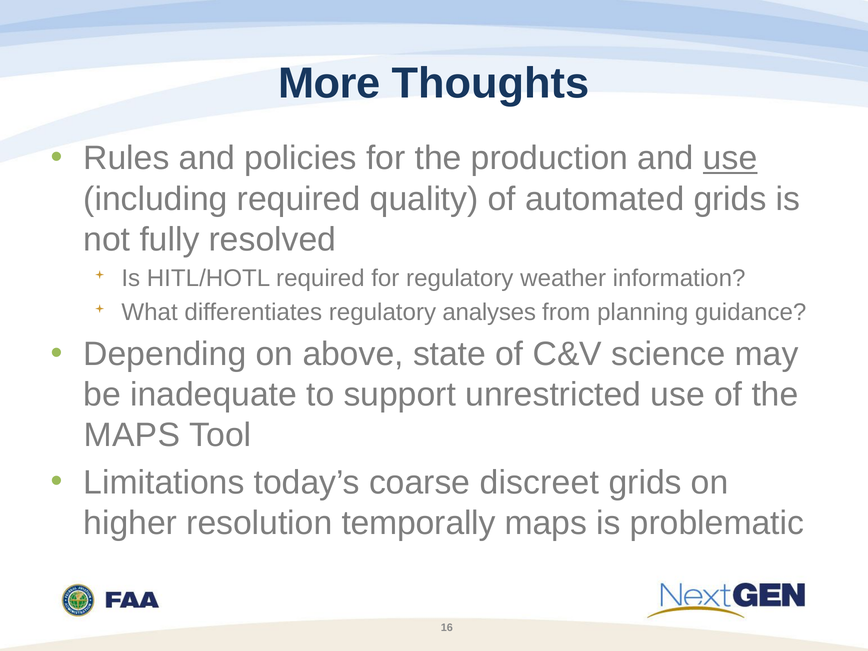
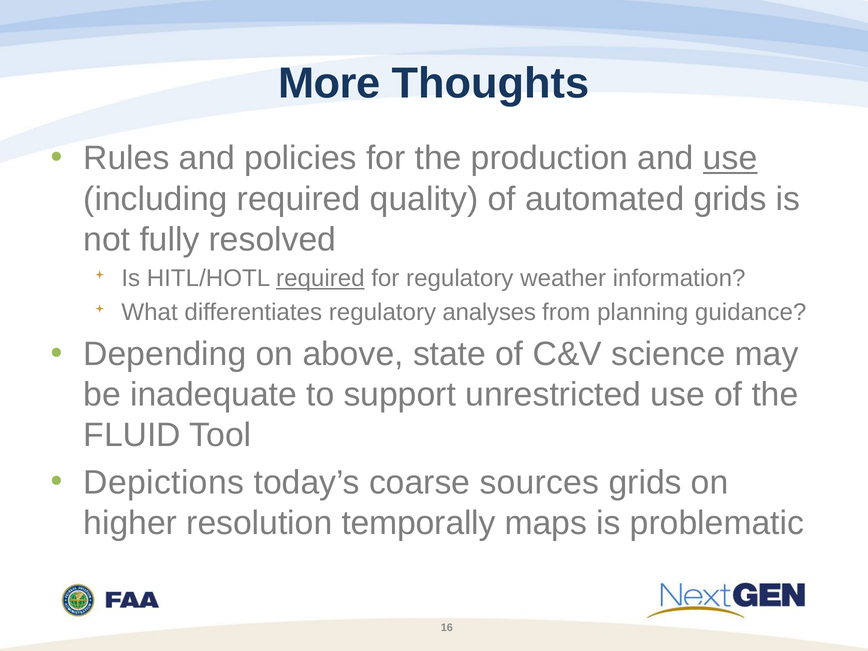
required at (320, 278) underline: none -> present
MAPS at (132, 435): MAPS -> FLUID
Limitations: Limitations -> Depictions
discreet: discreet -> sources
